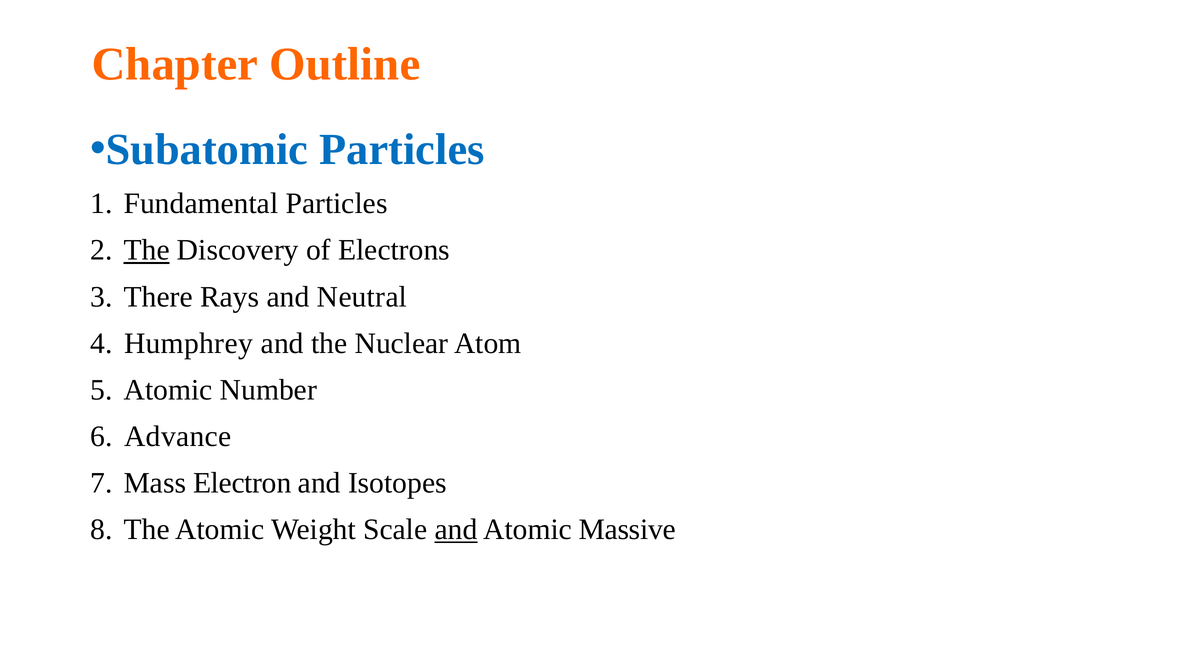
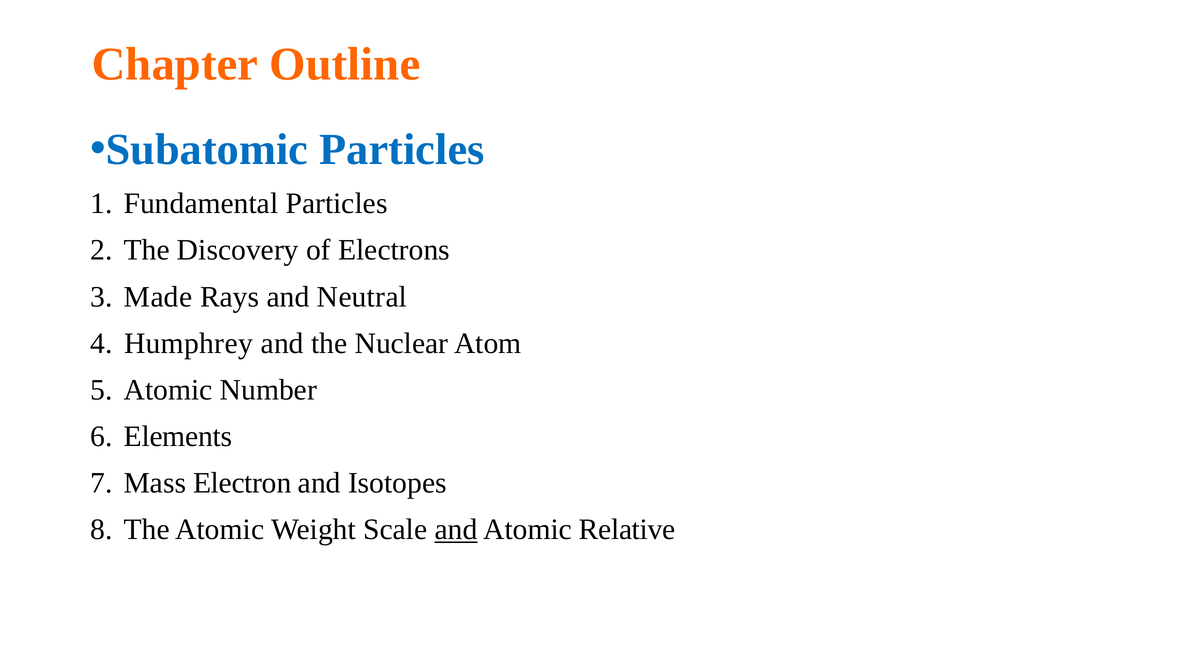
The at (147, 250) underline: present -> none
There: There -> Made
Advance: Advance -> Elements
Massive: Massive -> Relative
